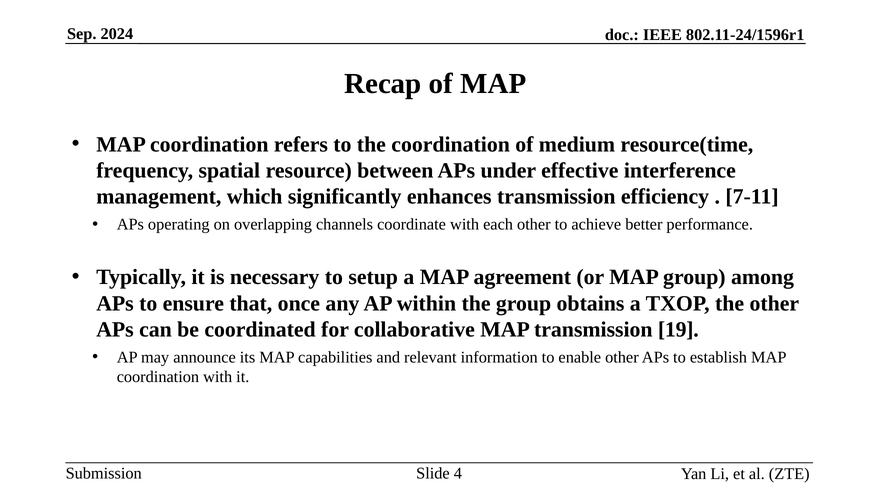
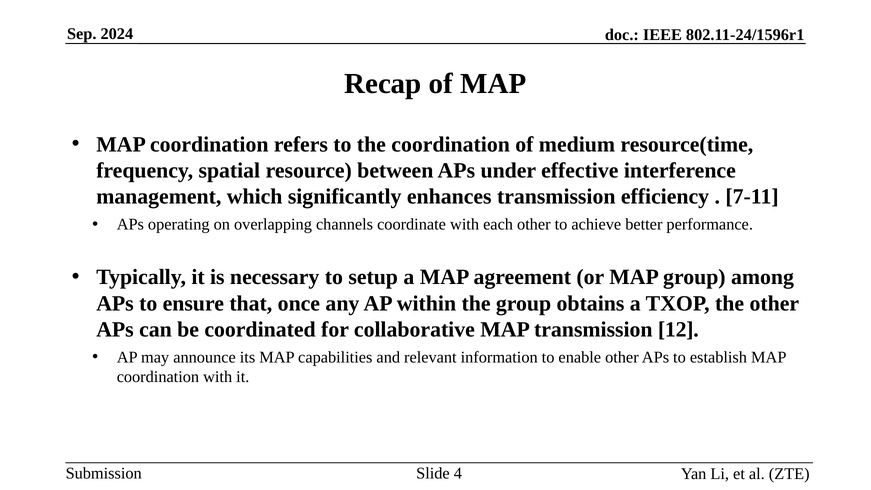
19: 19 -> 12
